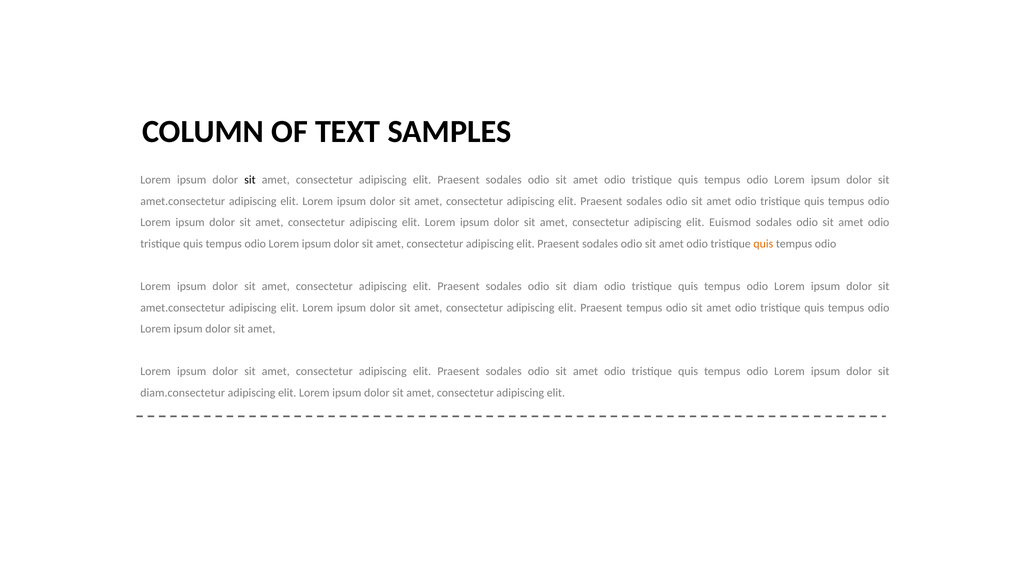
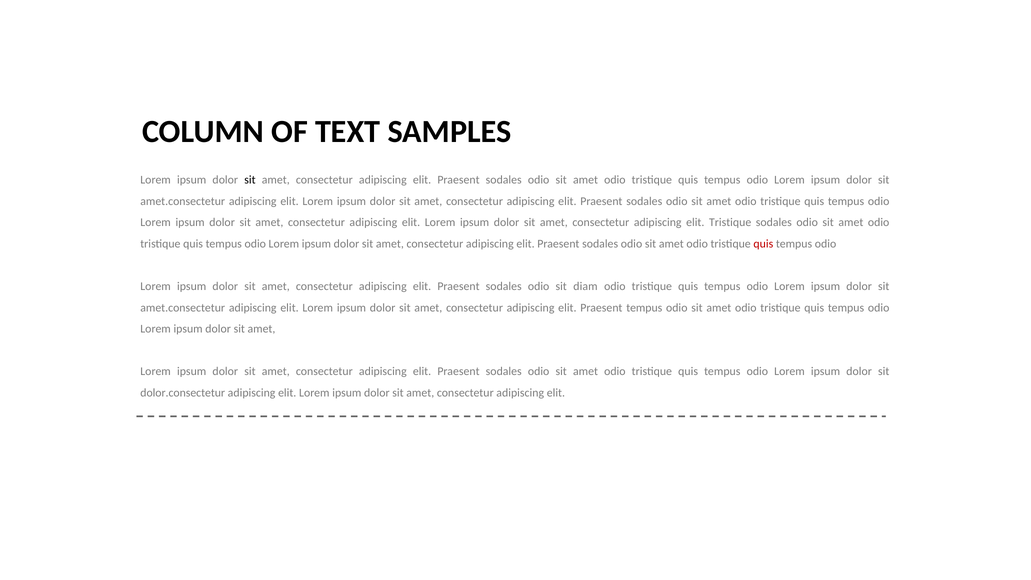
elit Euismod: Euismod -> Tristique
quis at (763, 244) colour: orange -> red
diam.consectetur: diam.consectetur -> dolor.consectetur
